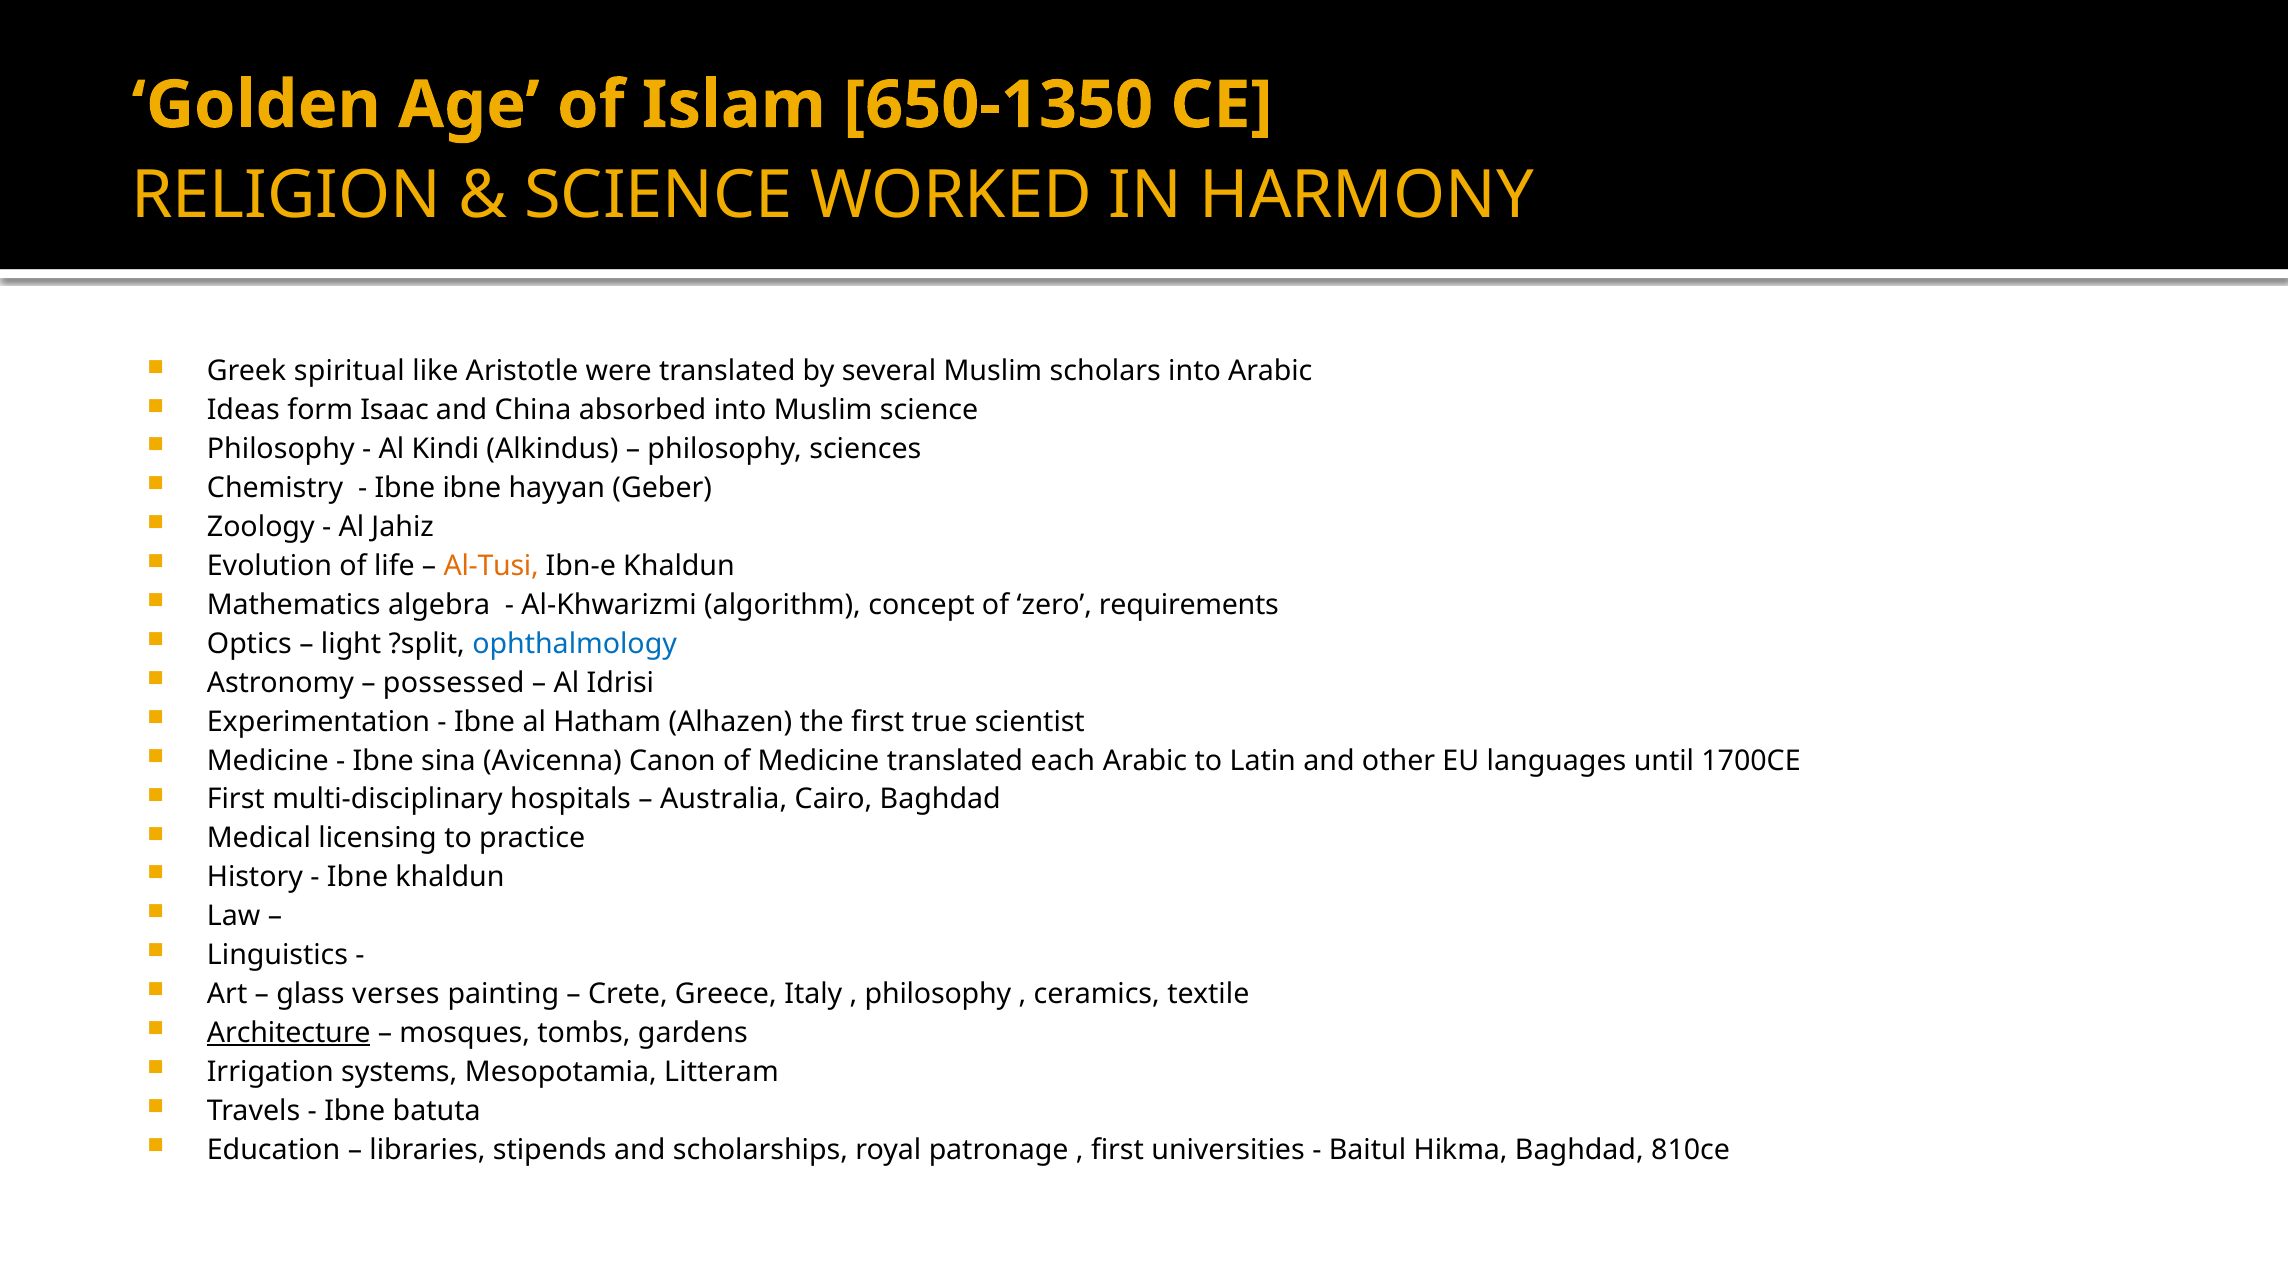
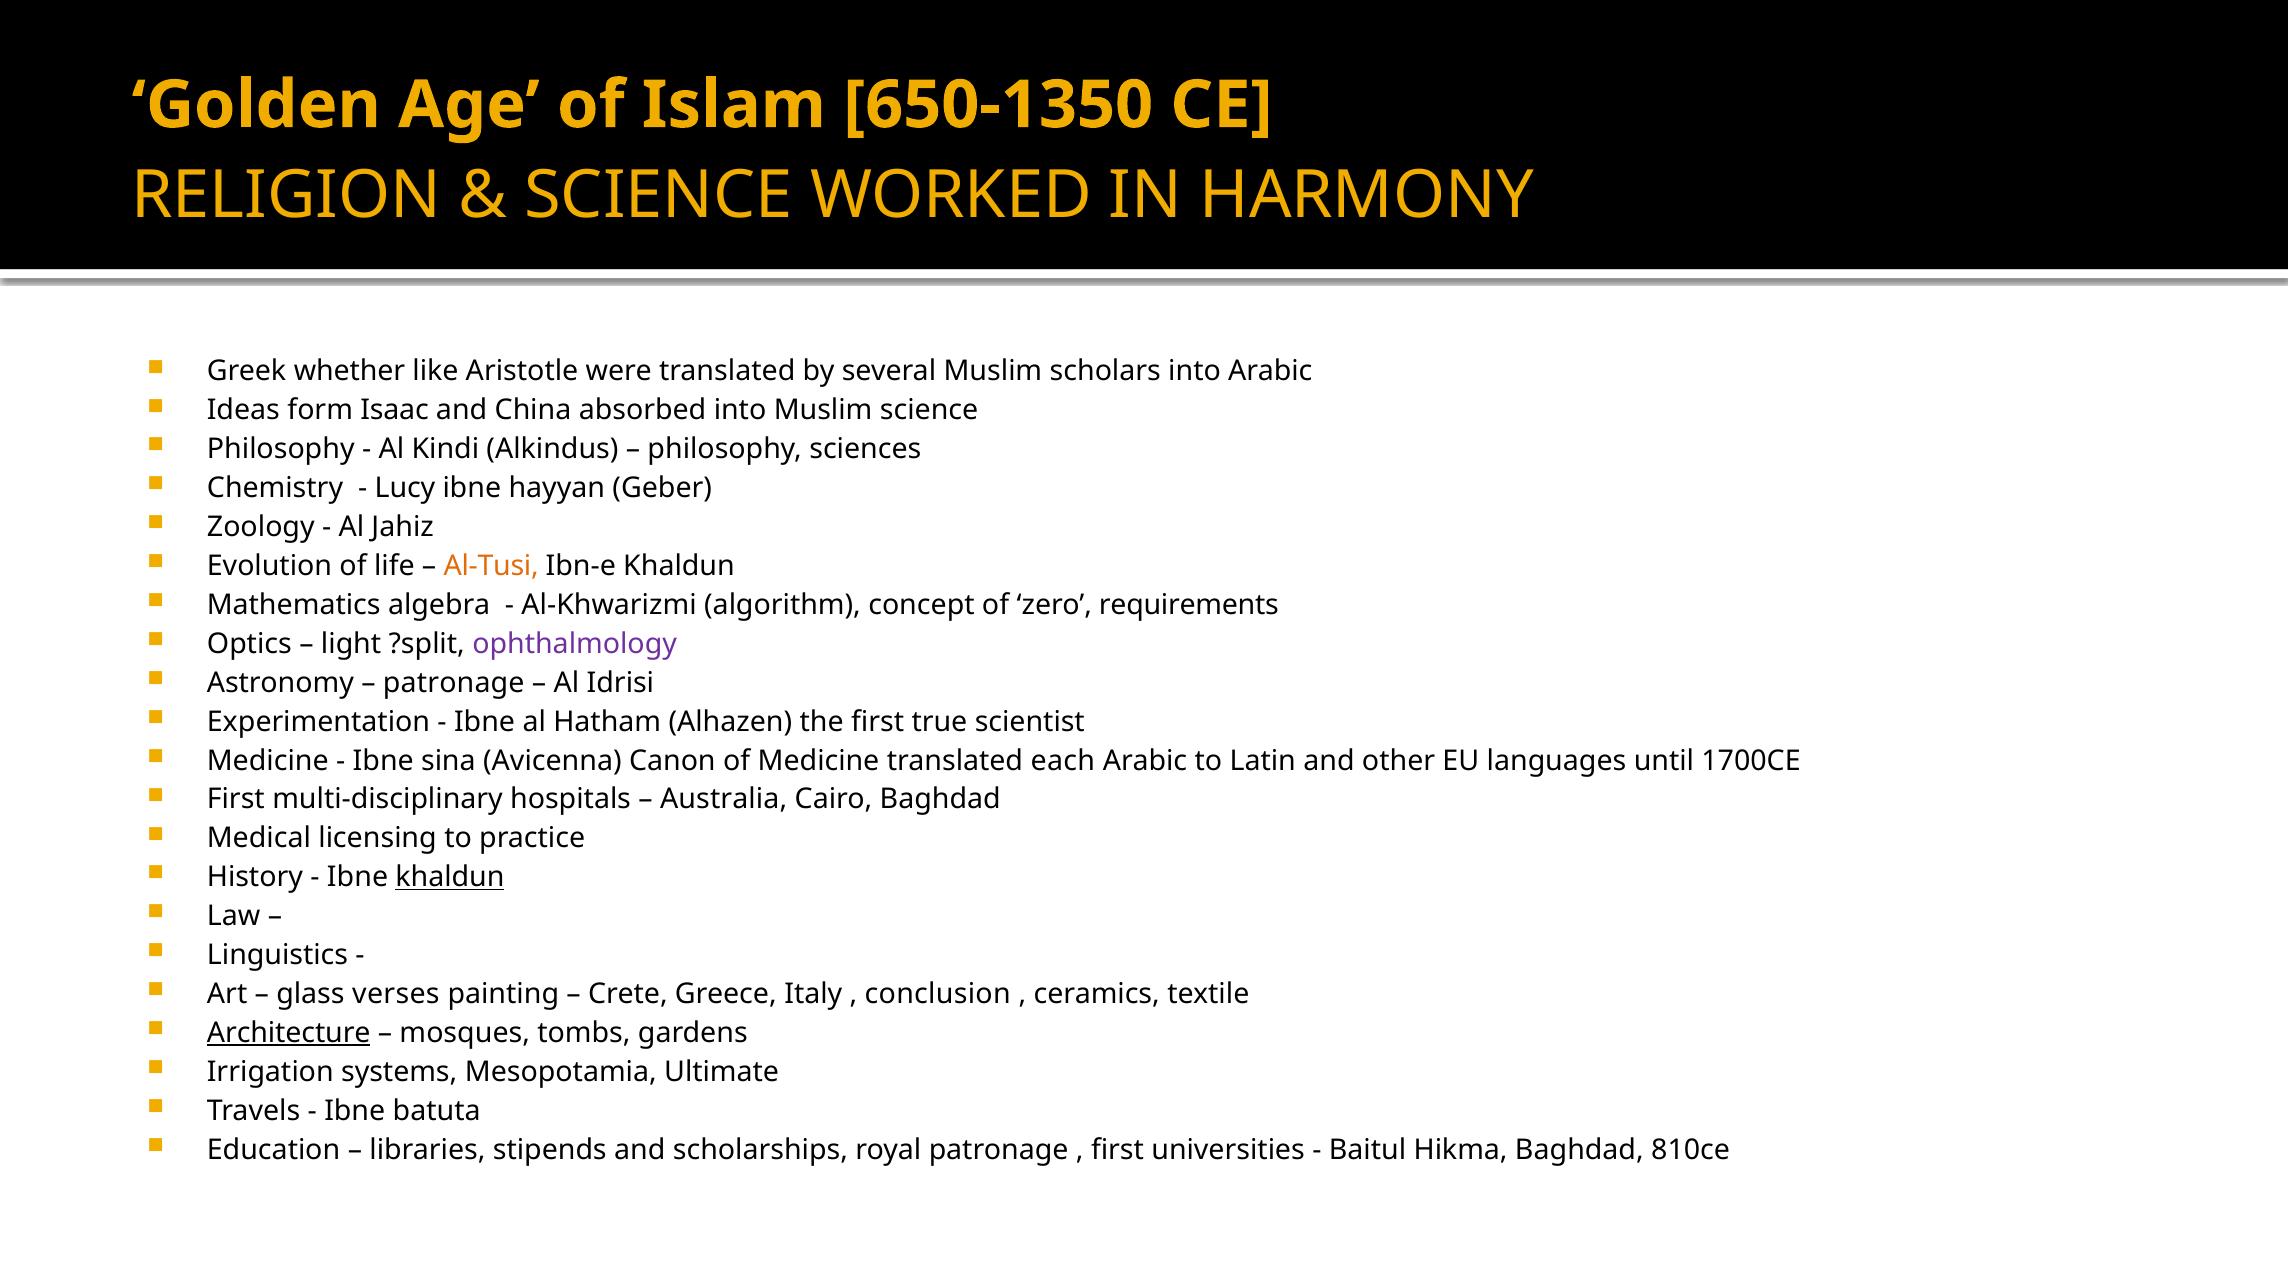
spiritual: spiritual -> whether
Ibne at (405, 488): Ibne -> Lucy
ophthalmology colour: blue -> purple
possessed at (454, 683): possessed -> patronage
khaldun at (450, 877) underline: none -> present
philosophy at (938, 994): philosophy -> conclusion
Litteram: Litteram -> Ultimate
